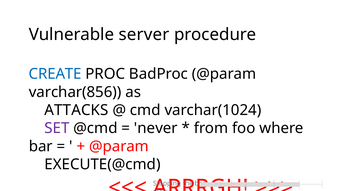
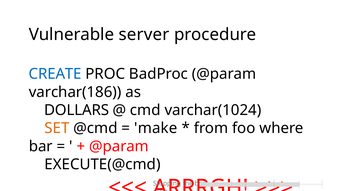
varchar(856: varchar(856 -> varchar(186
ATTACKS: ATTACKS -> DOLLARS
SET colour: purple -> orange
never: never -> make
